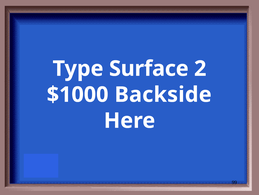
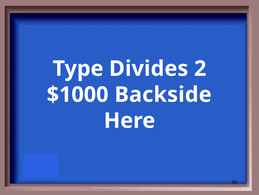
Surface: Surface -> Divides
